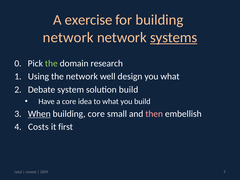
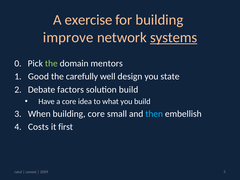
network at (68, 37): network -> improve
research: research -> mentors
Using: Using -> Good
the network: network -> carefully
you what: what -> state
system: system -> factors
When underline: present -> none
then colour: pink -> light blue
